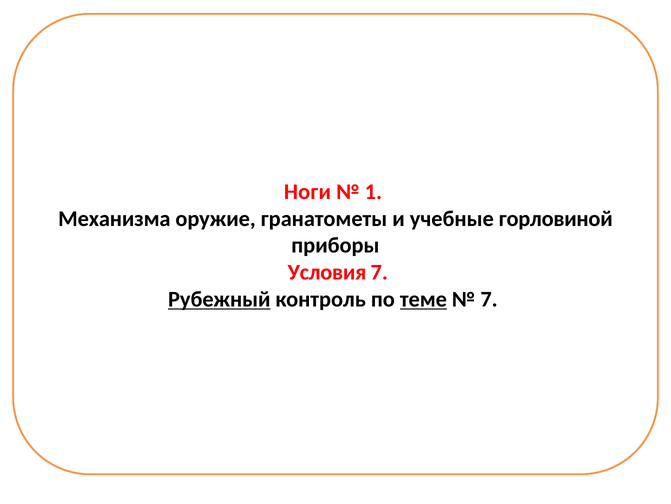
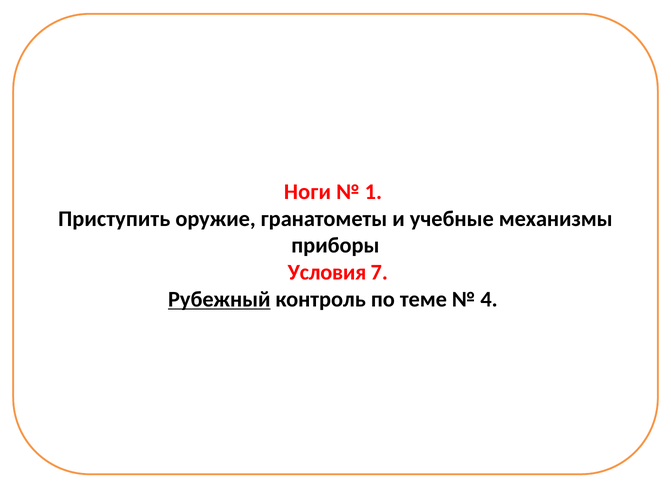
Механизма: Механизма -> Приступить
горловиной: горловиной -> механизмы
теме underline: present -> none
7 at (489, 299): 7 -> 4
